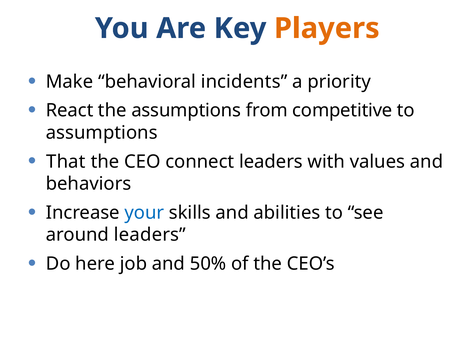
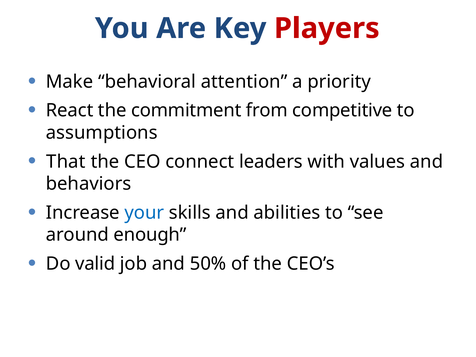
Players colour: orange -> red
incidents: incidents -> attention
the assumptions: assumptions -> commitment
around leaders: leaders -> enough
here: here -> valid
